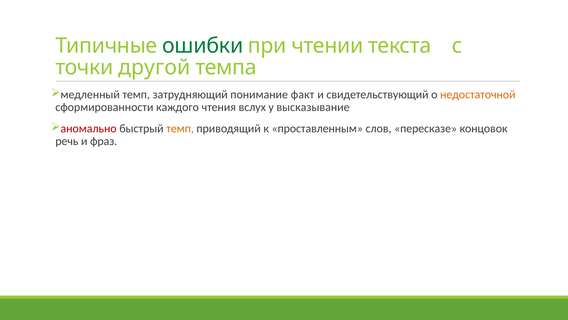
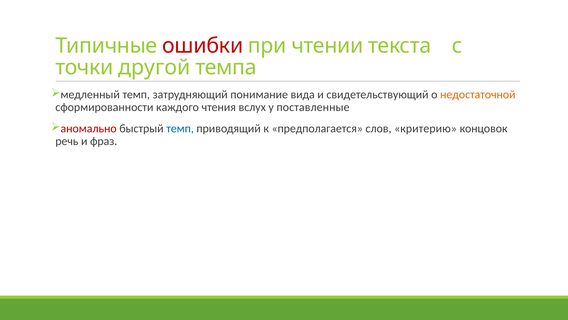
ошибки colour: green -> red
факт: факт -> вида
высказывание: высказывание -> поставленные
темп at (180, 128) colour: orange -> blue
проставленным: проставленным -> предполагается
пересказе: пересказе -> критерию
